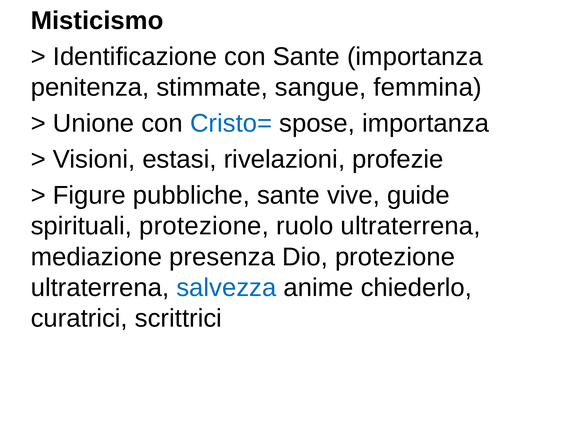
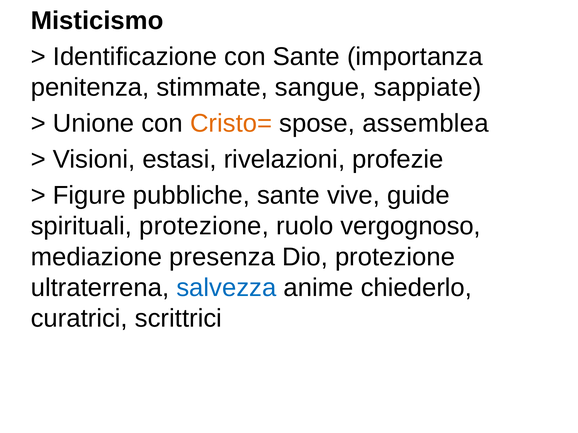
femmina: femmina -> sappiate
Cristo= colour: blue -> orange
spose importanza: importanza -> assemblea
ruolo ultraterrena: ultraterrena -> vergognoso
